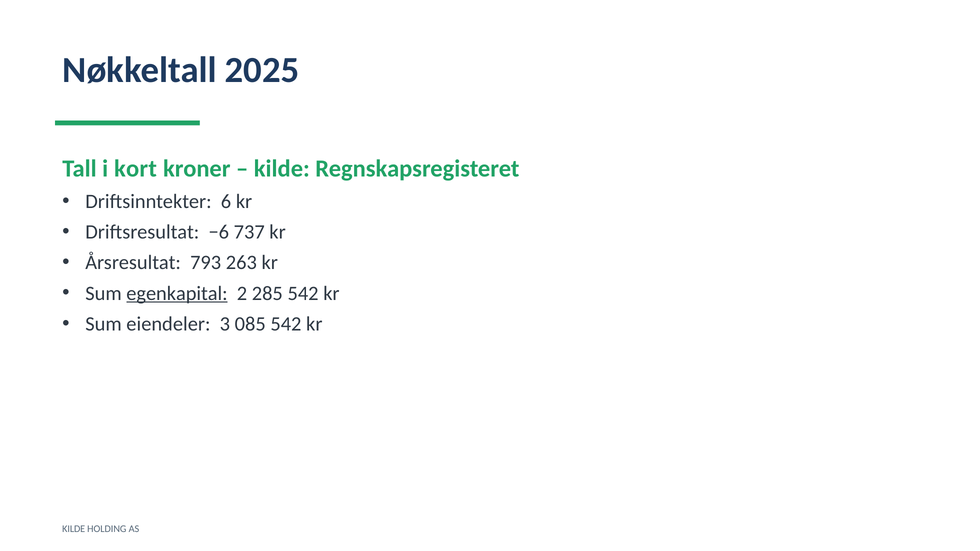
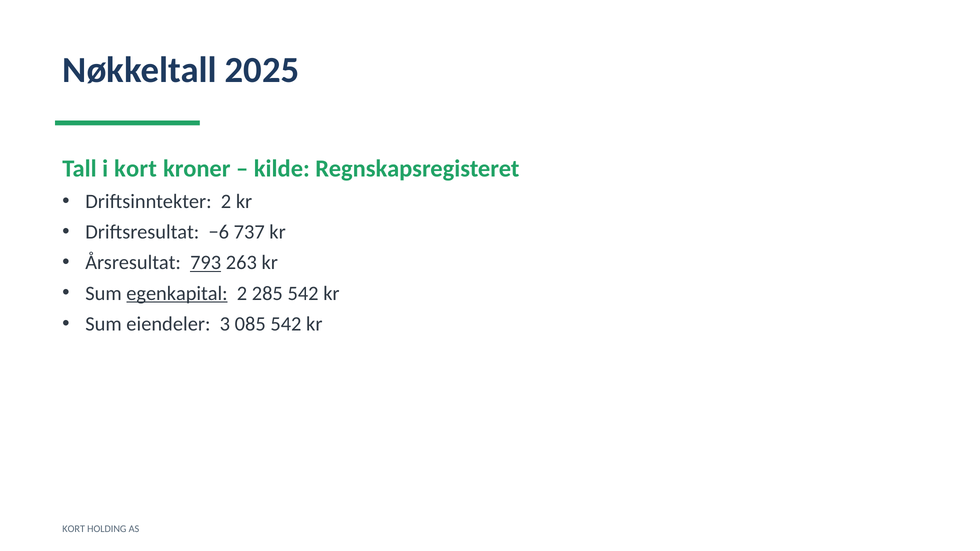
Driftsinntekter 6: 6 -> 2
793 underline: none -> present
KILDE at (74, 529): KILDE -> KORT
